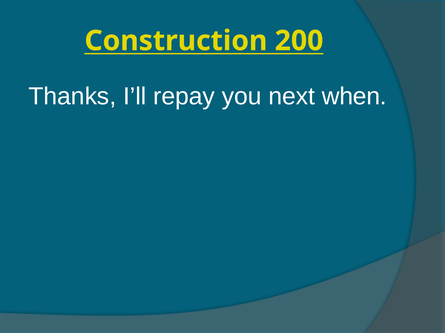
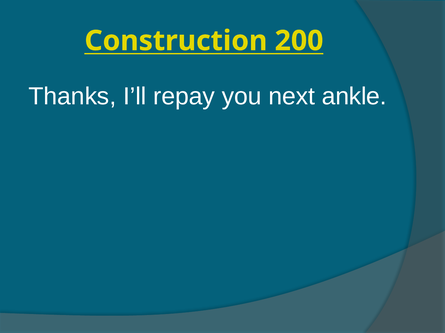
when: when -> ankle
